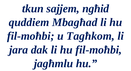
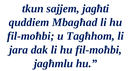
ngħid: ngħid -> jagħti
Tagħkom: Tagħkom -> Tagħhom
